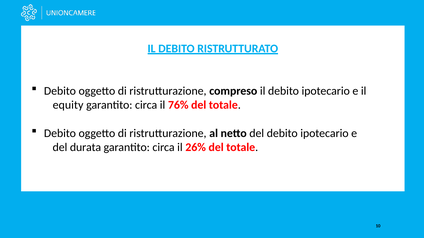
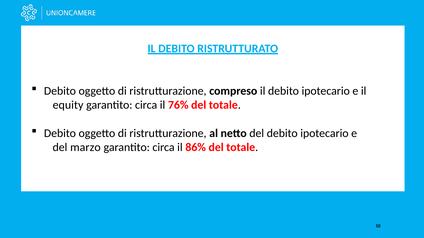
durata: durata -> marzo
26%: 26% -> 86%
